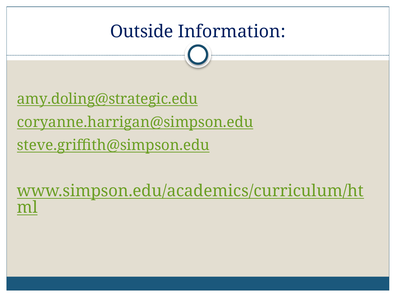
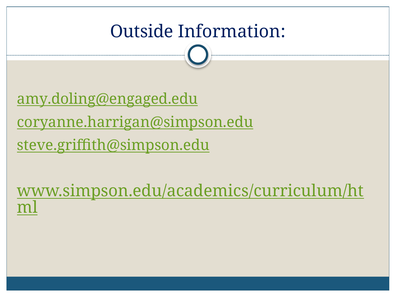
amy.doling@strategic.edu: amy.doling@strategic.edu -> amy.doling@engaged.edu
